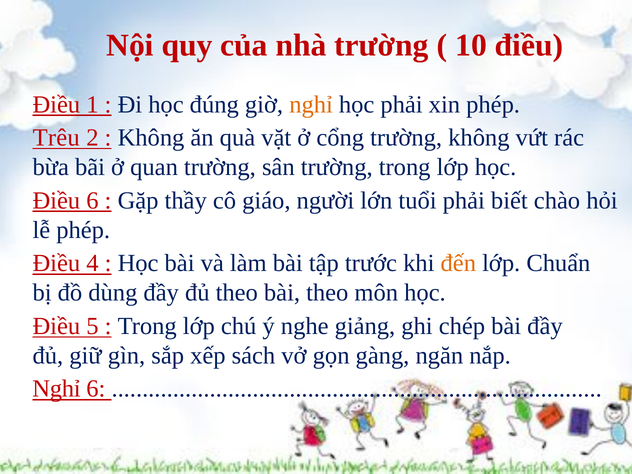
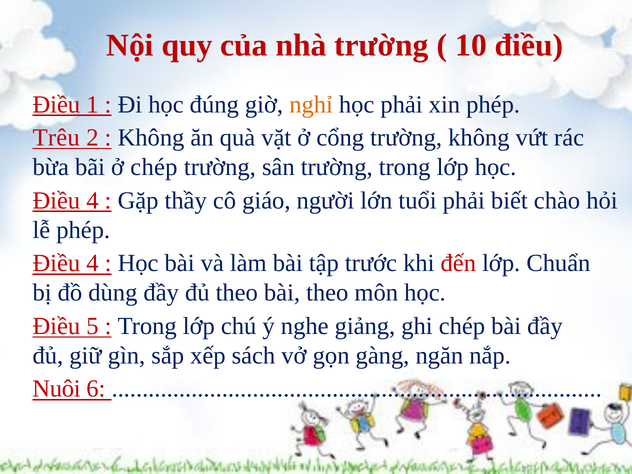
ở quan: quan -> chép
6 at (92, 200): 6 -> 4
đến colour: orange -> red
Nghỉ at (56, 389): Nghỉ -> Nuôi
